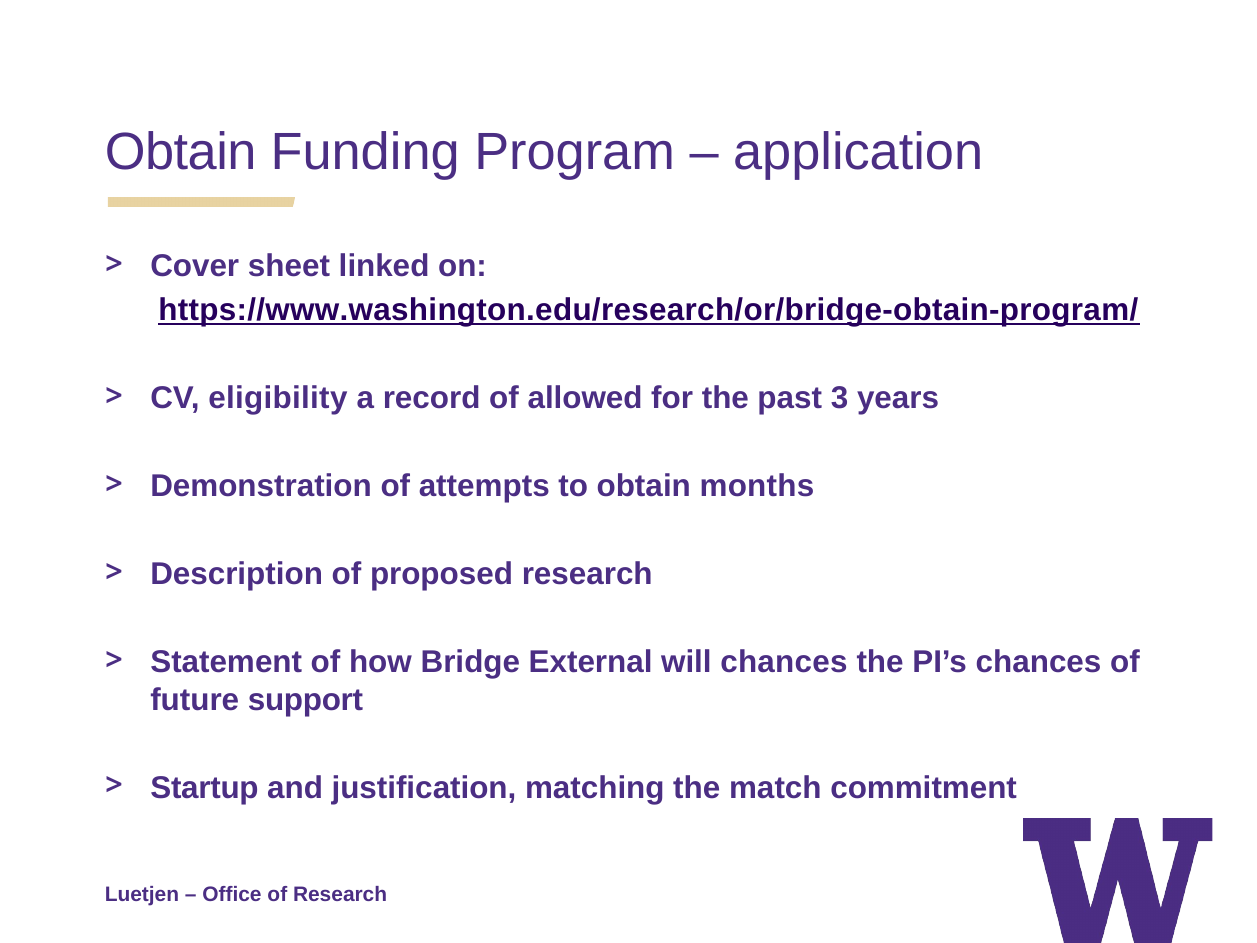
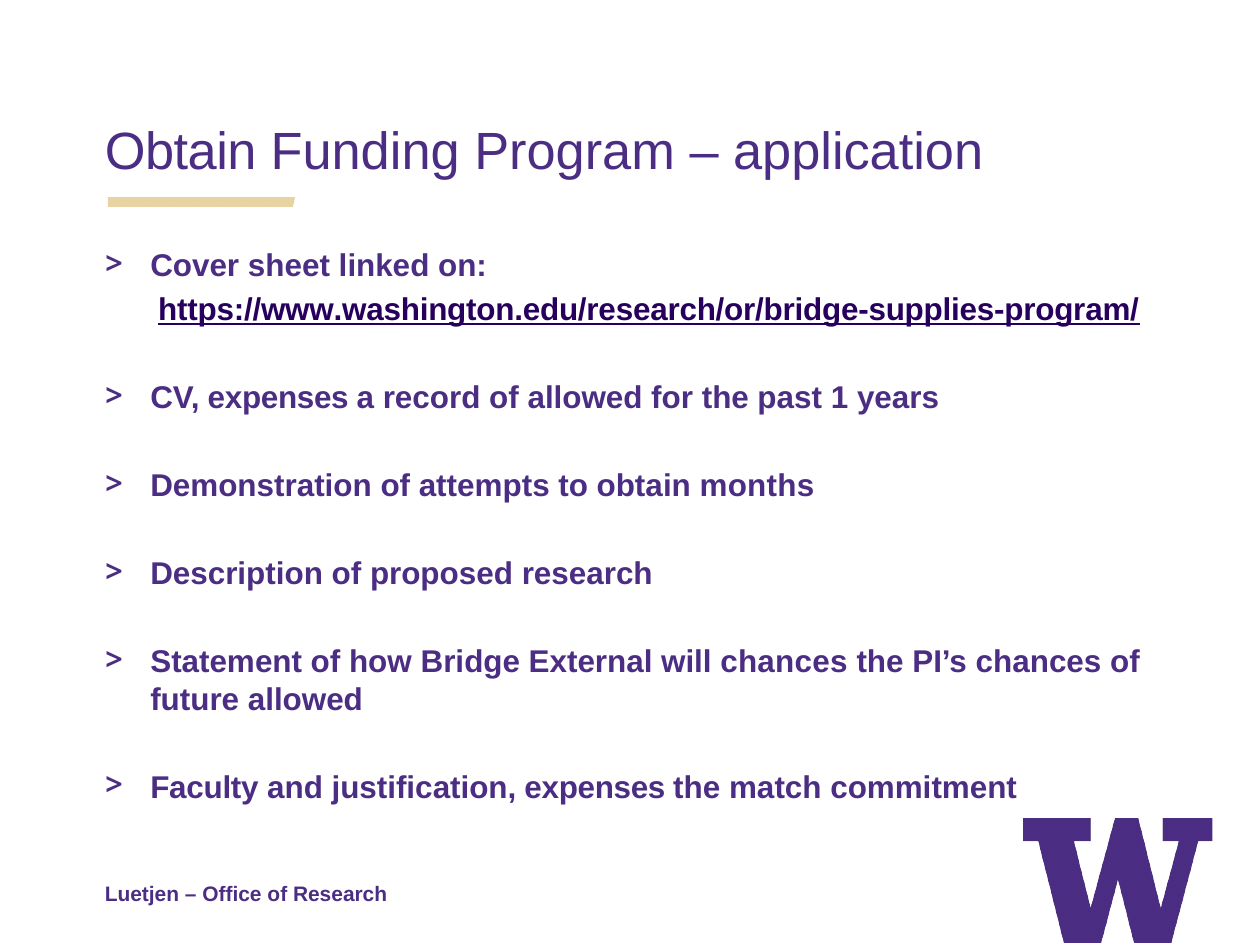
https://www.washington.edu/research/or/bridge-obtain-program/: https://www.washington.edu/research/or/bridge-obtain-program/ -> https://www.washington.edu/research/or/bridge-supplies-program/
CV eligibility: eligibility -> expenses
3: 3 -> 1
future support: support -> allowed
Startup: Startup -> Faculty
justification matching: matching -> expenses
